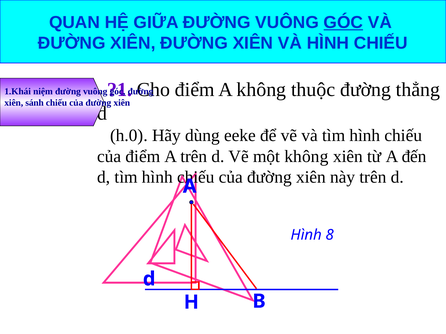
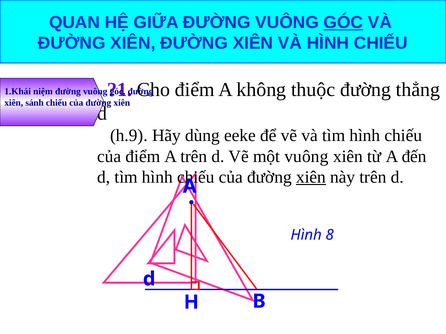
h.0: h.0 -> h.9
một không: không -> vuông
xiên at (311, 177) underline: none -> present
